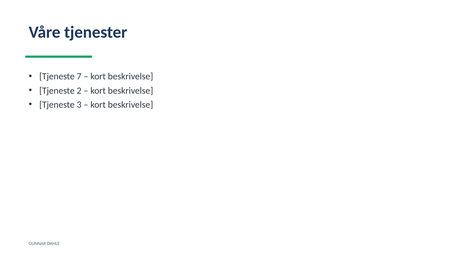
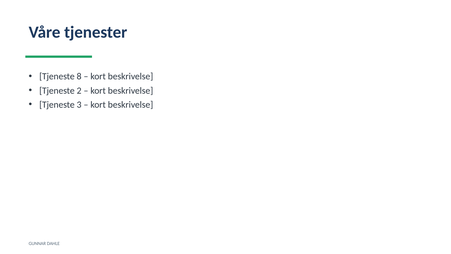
7: 7 -> 8
